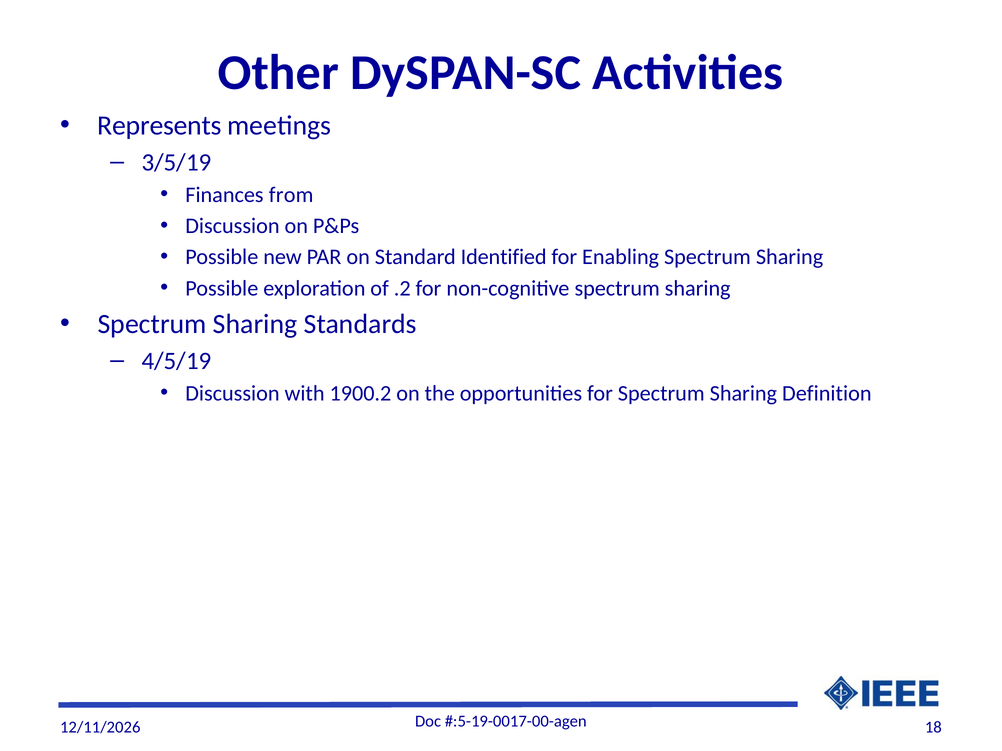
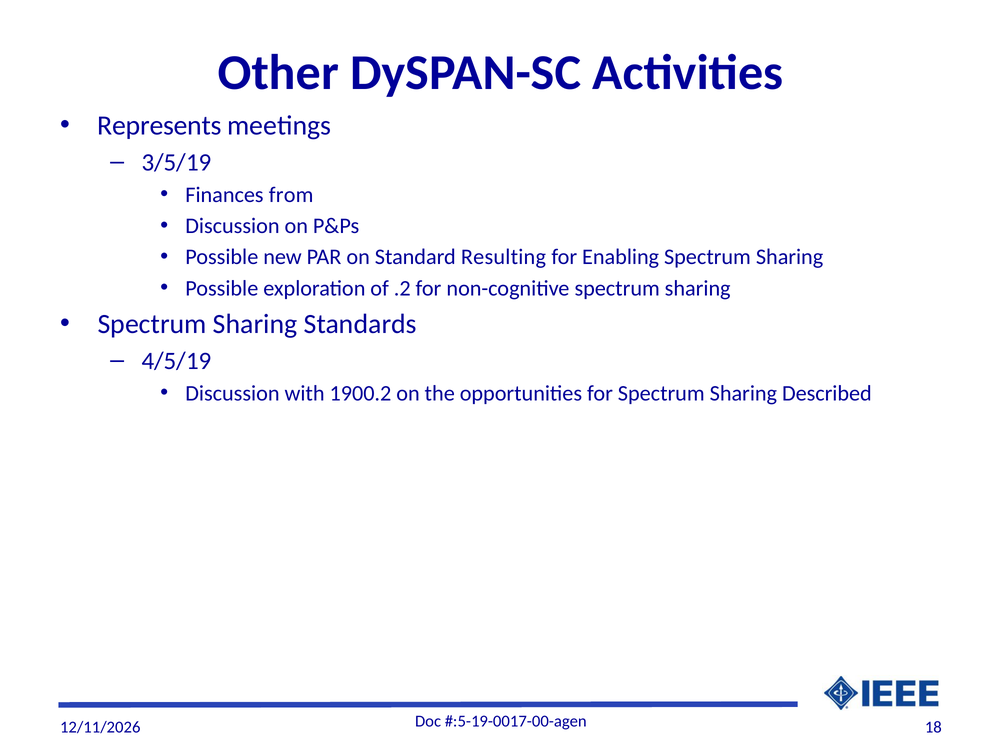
Identified: Identified -> Resulting
Definition: Definition -> Described
